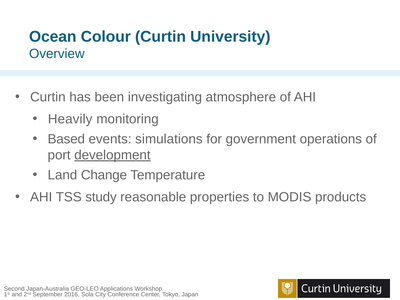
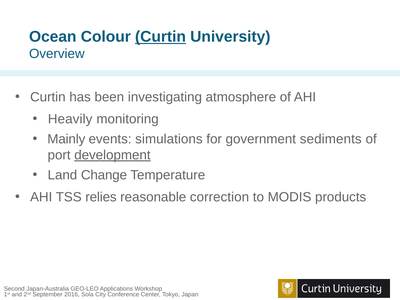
Curtin at (161, 37) underline: none -> present
Based: Based -> Mainly
operations: operations -> sediments
study: study -> relies
properties: properties -> correction
